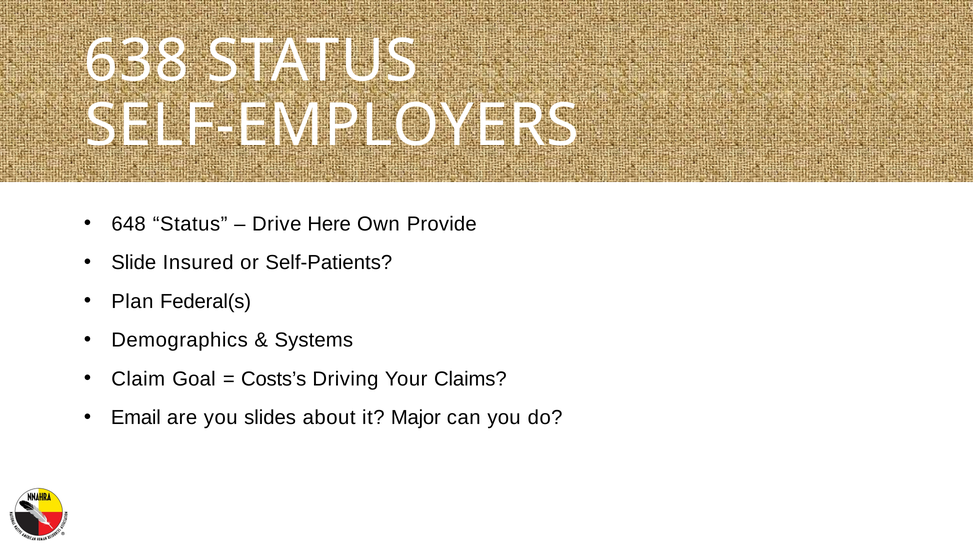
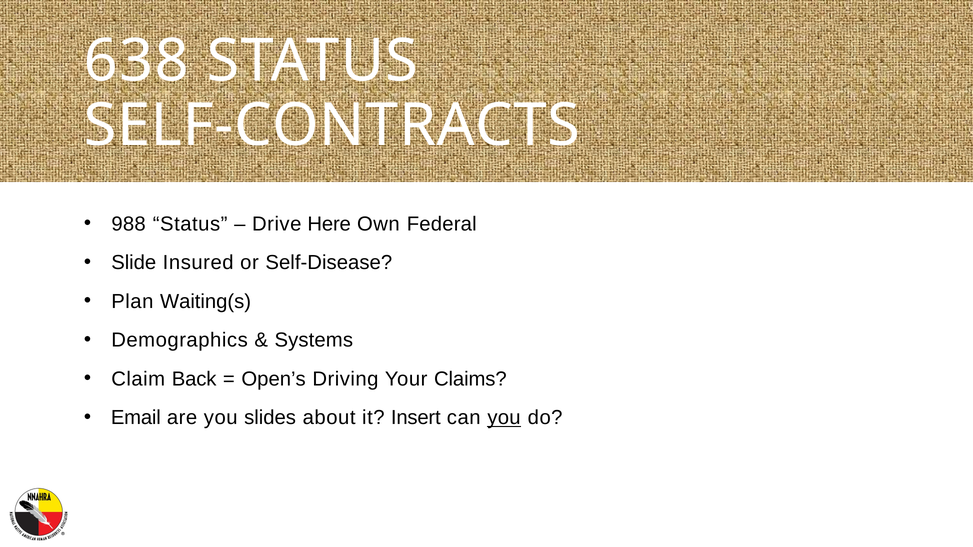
SELF-EMPLOYERS: SELF-EMPLOYERS -> SELF-CONTRACTS
648: 648 -> 988
Provide: Provide -> Federal
Self-Patients: Self-Patients -> Self-Disease
Federal(s: Federal(s -> Waiting(s
Goal: Goal -> Back
Costs’s: Costs’s -> Open’s
Major: Major -> Insert
you at (504, 418) underline: none -> present
